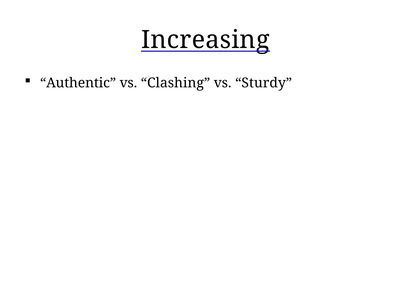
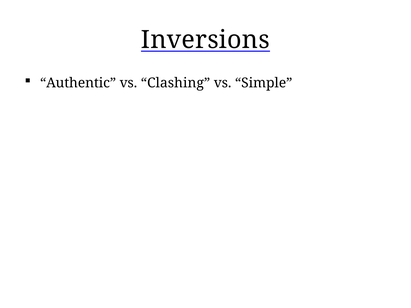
Increasing: Increasing -> Inversions
Sturdy: Sturdy -> Simple
